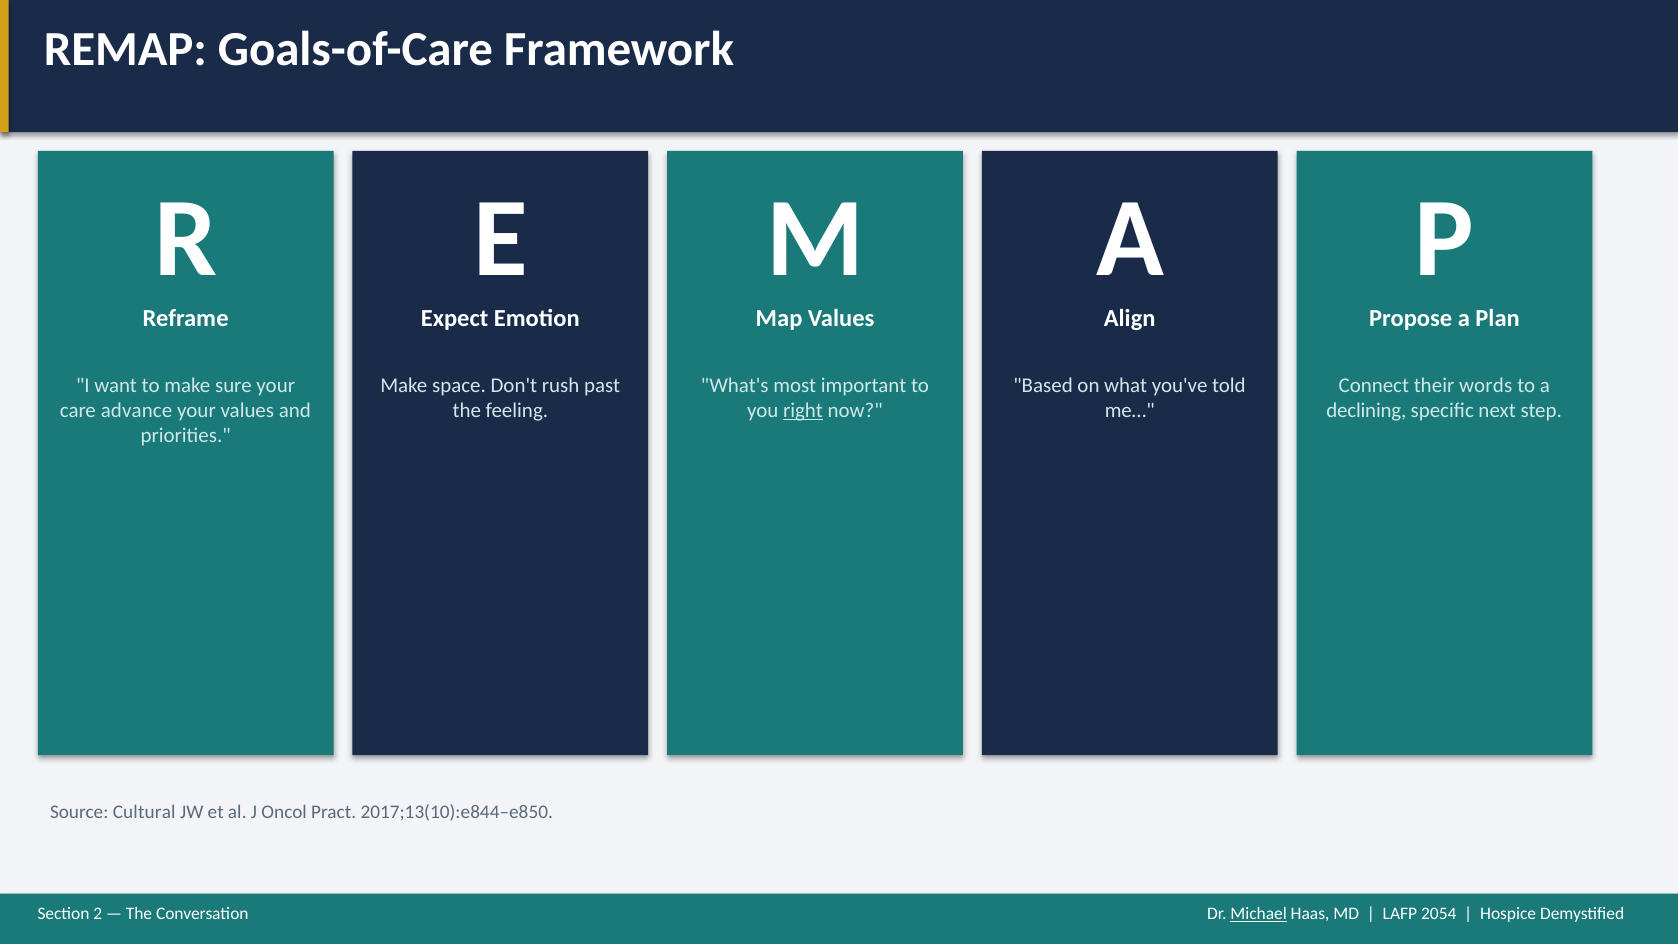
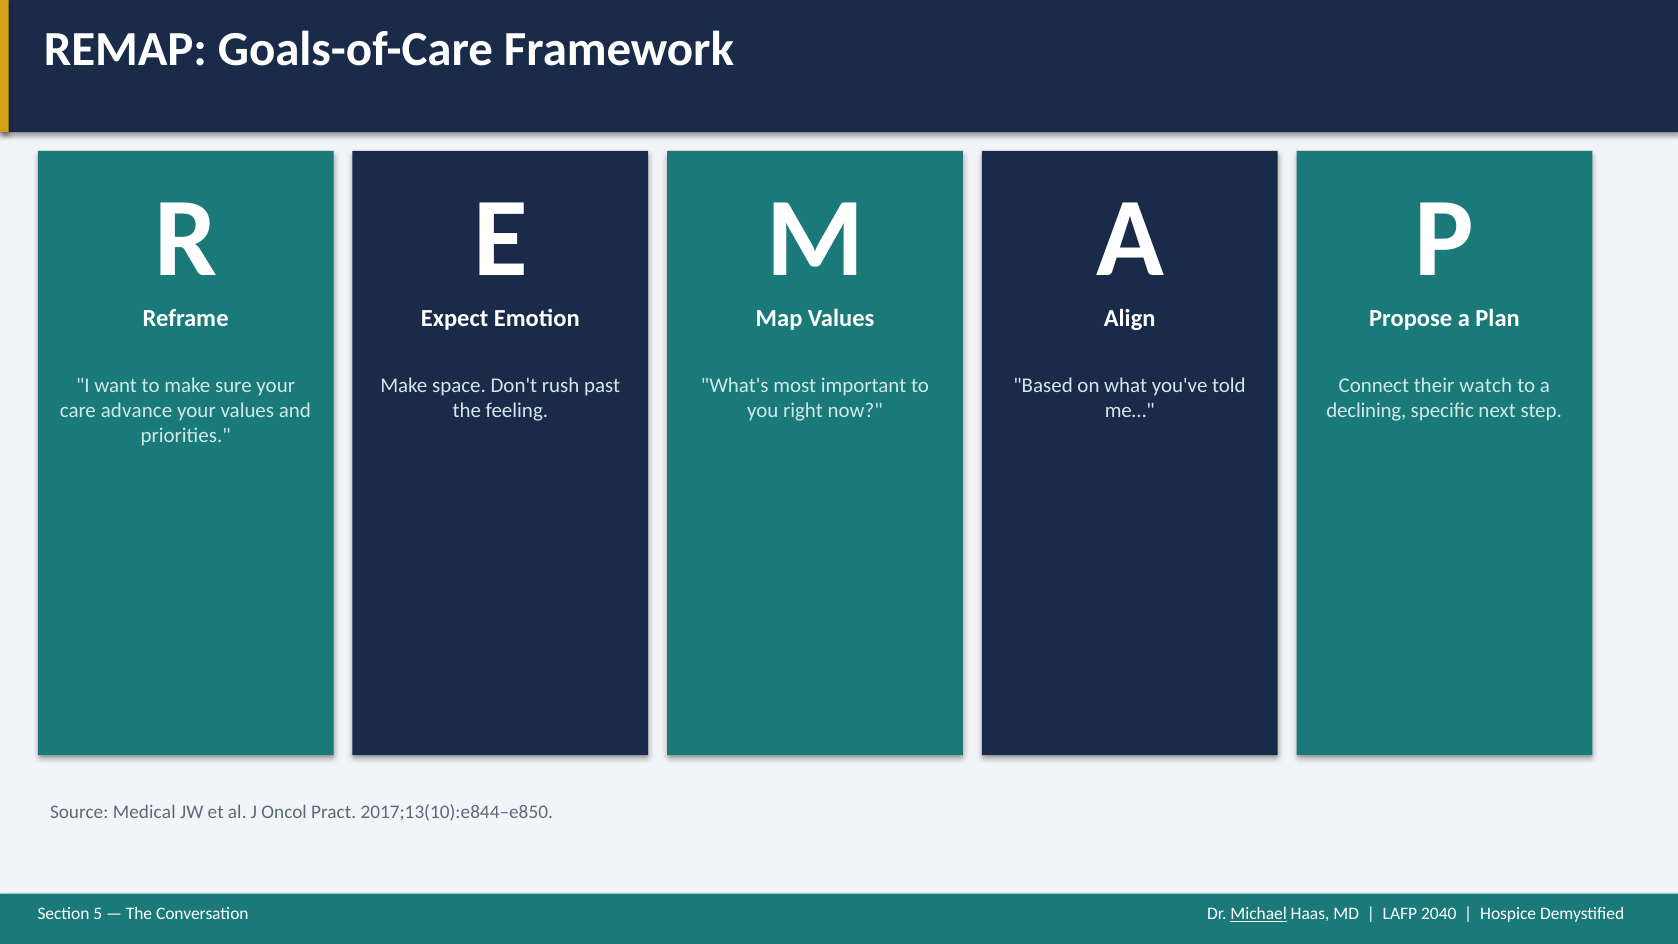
words: words -> watch
right underline: present -> none
Cultural: Cultural -> Medical
2: 2 -> 5
2054: 2054 -> 2040
